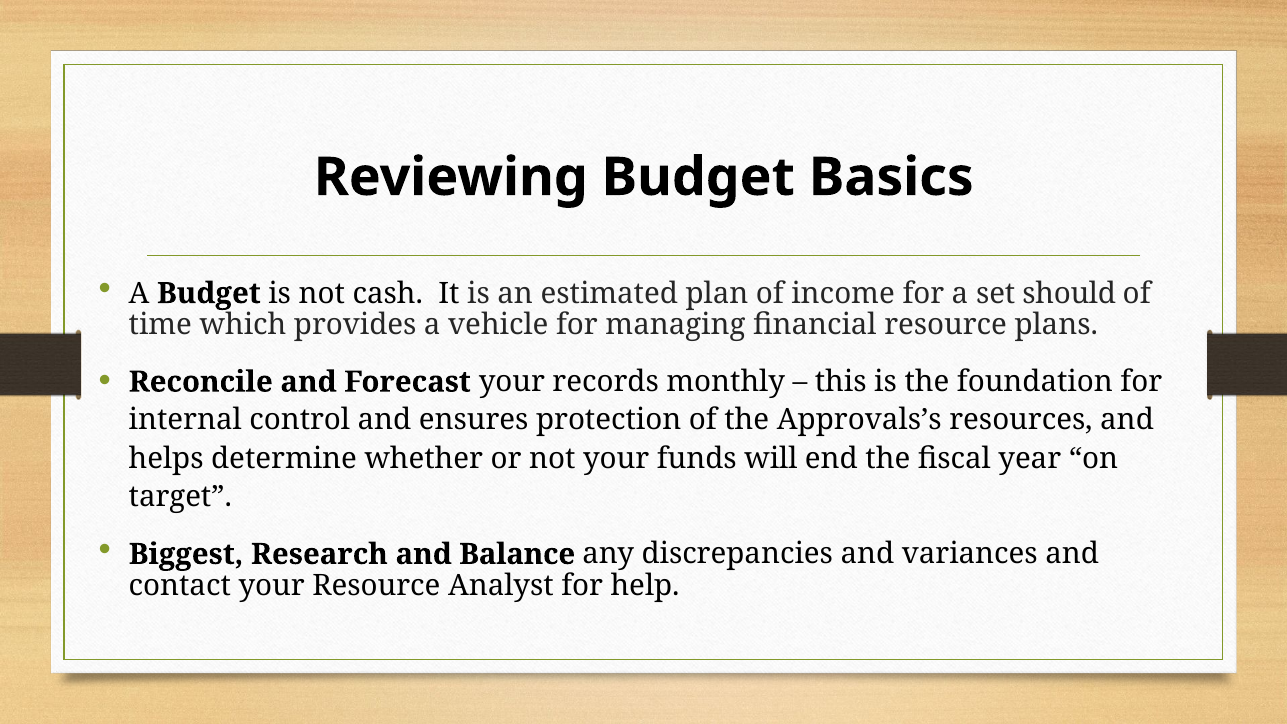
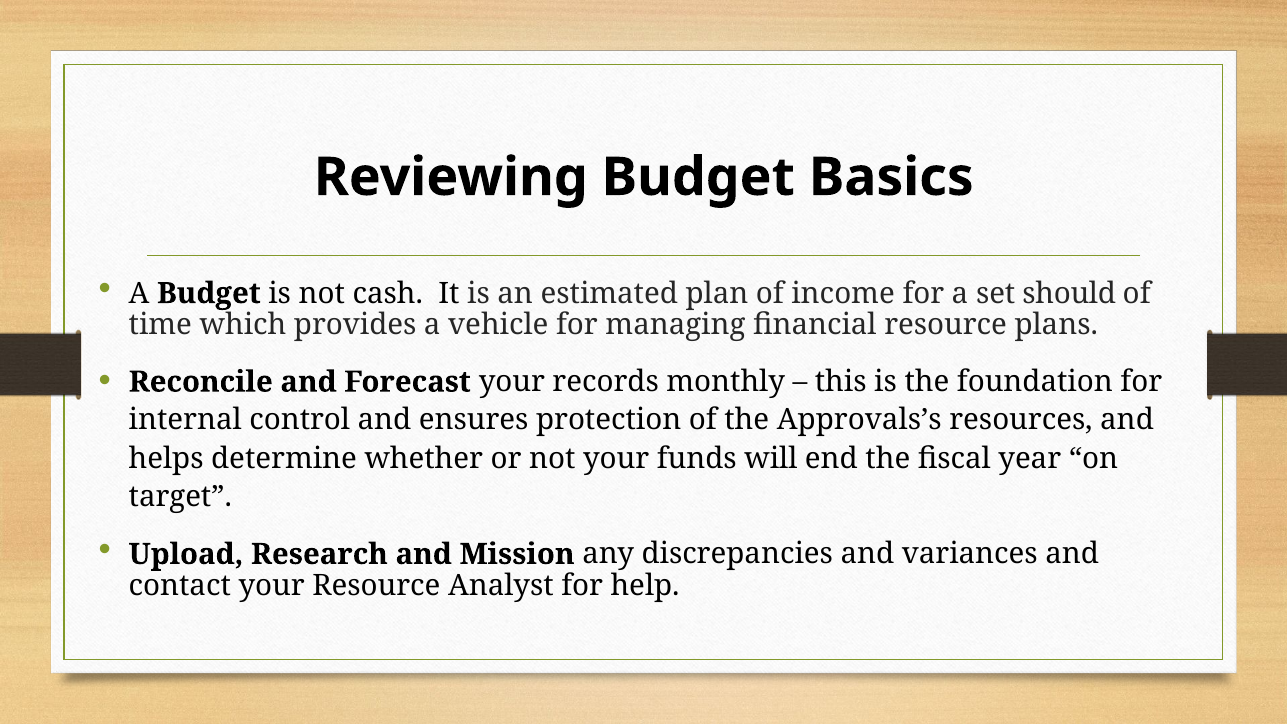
Biggest: Biggest -> Upload
Balance: Balance -> Mission
